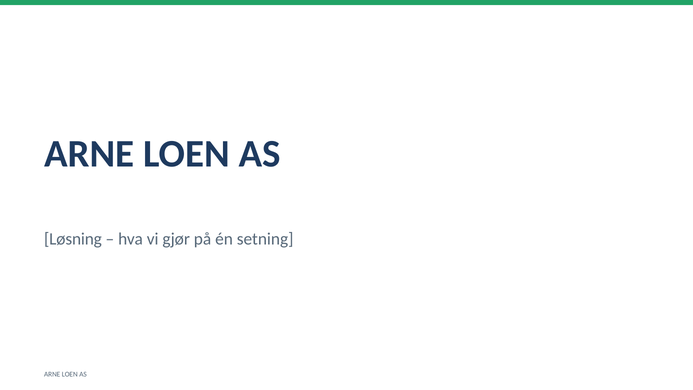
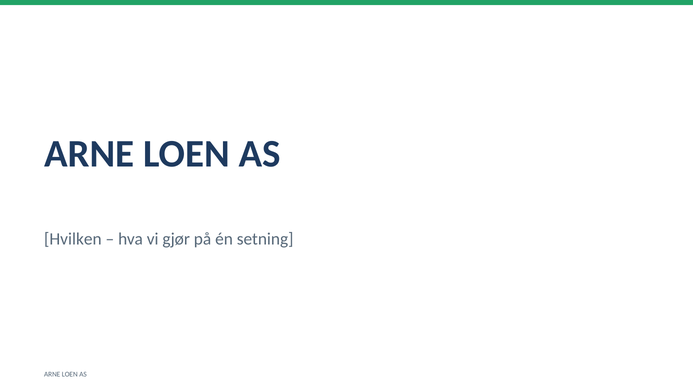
Løsning: Løsning -> Hvilken
